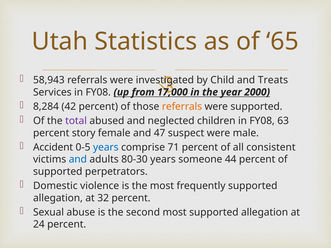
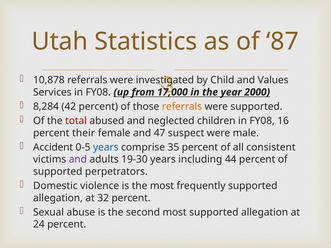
65: 65 -> 87
58,943: 58,943 -> 10,878
Treats: Treats -> Values
total colour: purple -> red
63: 63 -> 16
story: story -> their
71: 71 -> 35
and at (78, 160) colour: blue -> purple
80-30: 80-30 -> 19-30
someone: someone -> including
